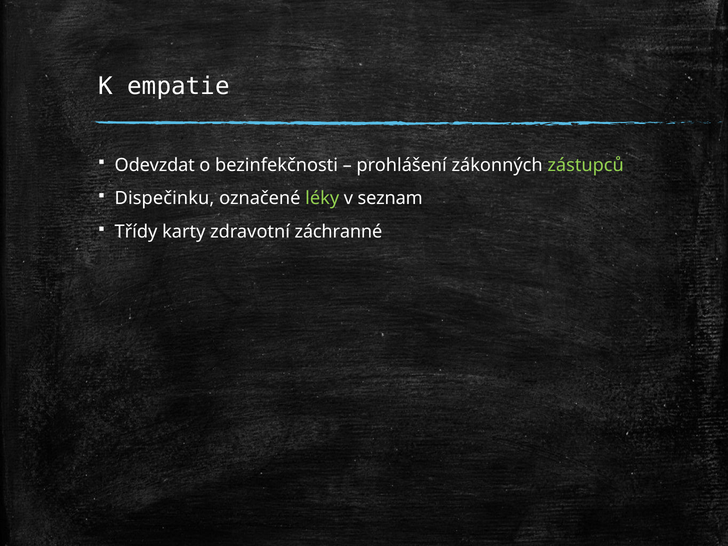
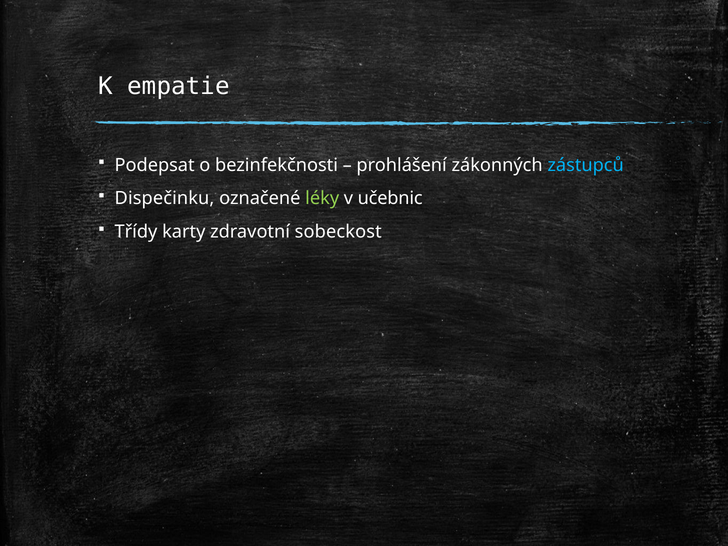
Odevzdat: Odevzdat -> Podepsat
zástupců colour: light green -> light blue
seznam: seznam -> učebnic
záchranné: záchranné -> sobeckost
